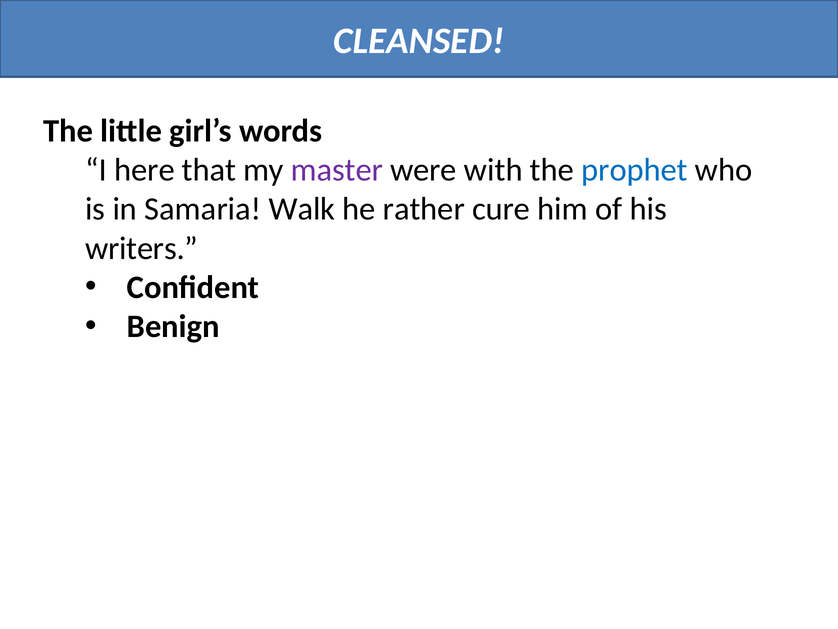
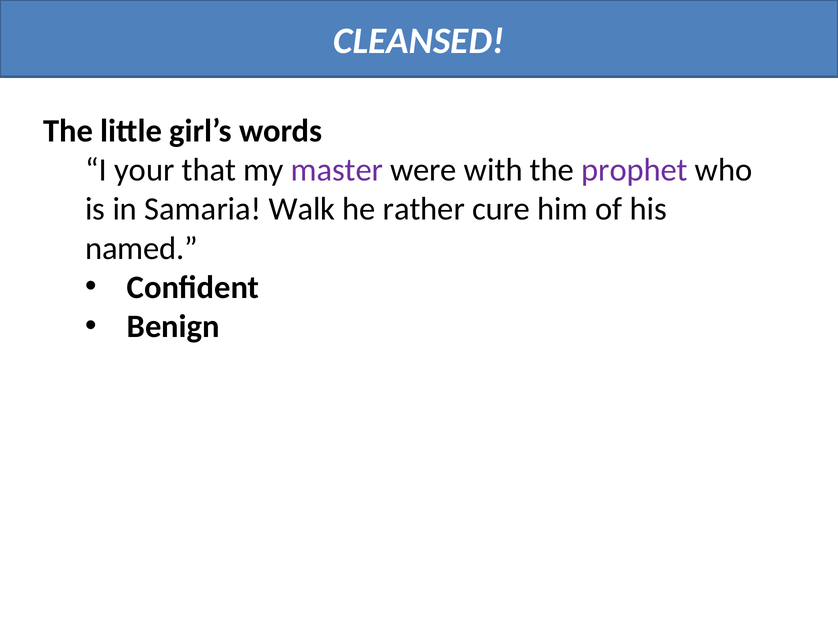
here: here -> your
prophet colour: blue -> purple
writers: writers -> named
